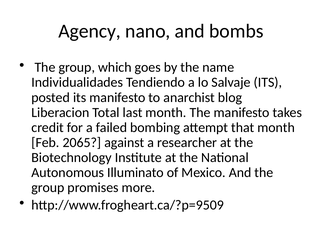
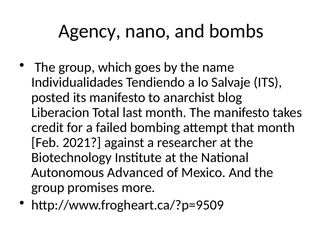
2065: 2065 -> 2021
Illuminato: Illuminato -> Advanced
